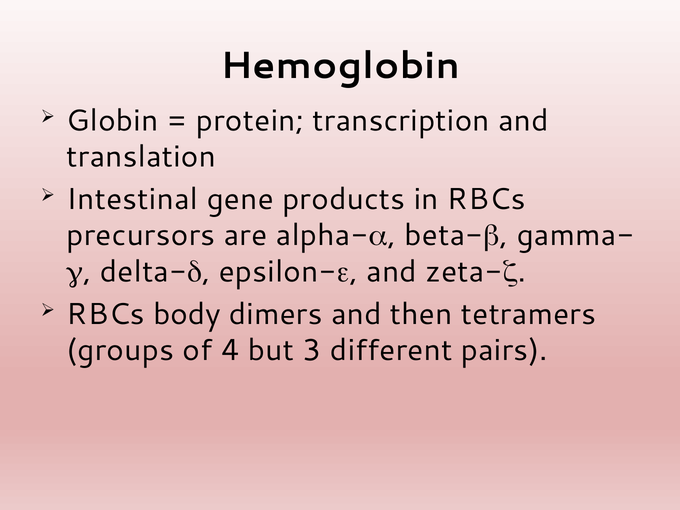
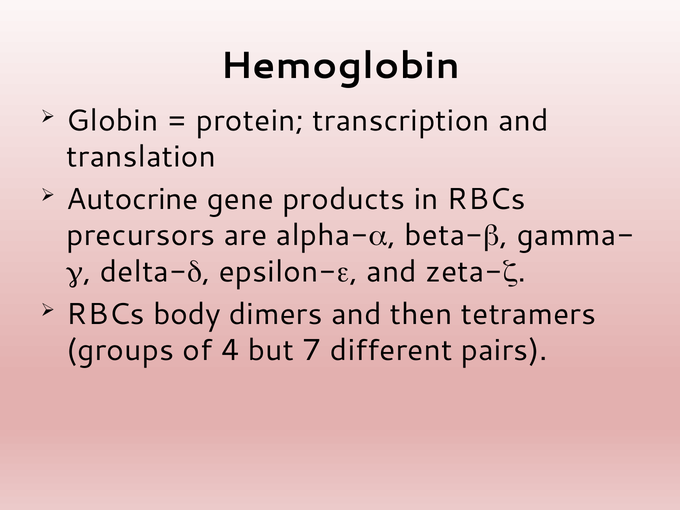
Intestinal: Intestinal -> Autocrine
3: 3 -> 7
